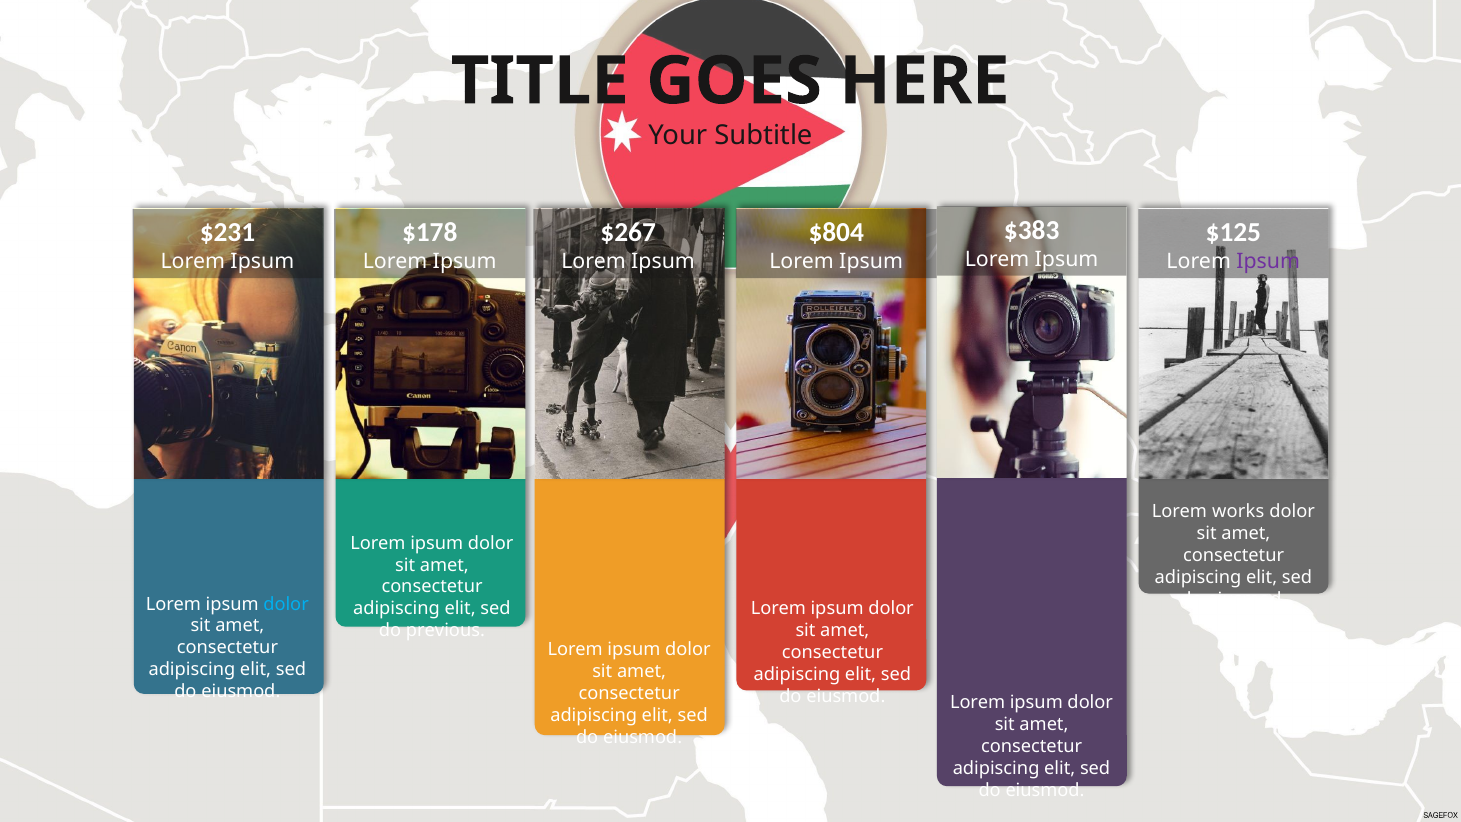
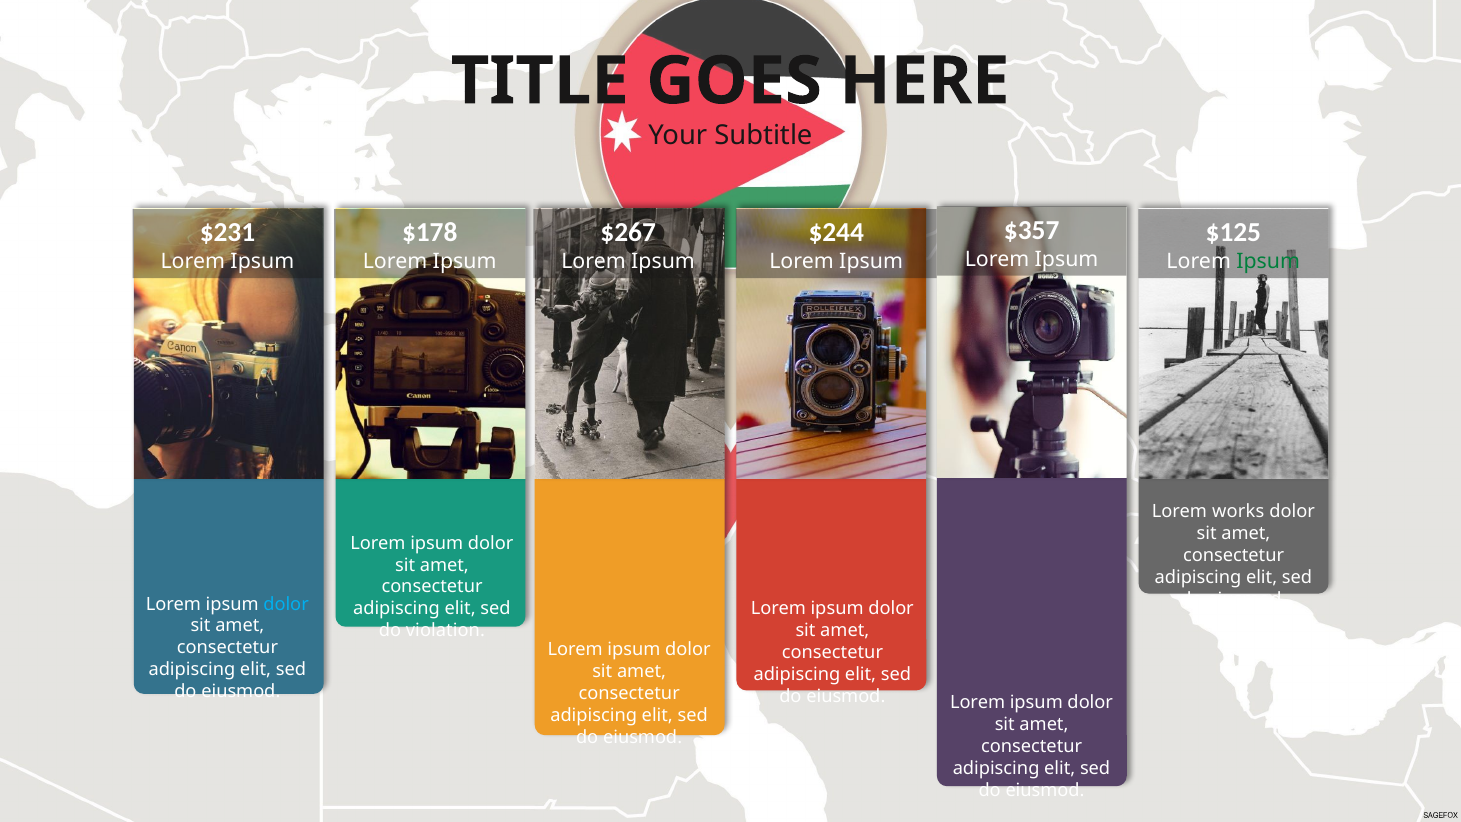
$383: $383 -> $357
$804: $804 -> $244
Ipsum at (1268, 262) colour: purple -> green
previous: previous -> violation
